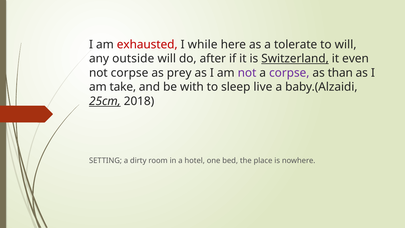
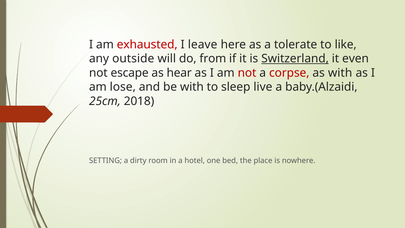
while: while -> leave
to will: will -> like
after: after -> from
not corpse: corpse -> escape
prey: prey -> hear
not at (247, 73) colour: purple -> red
corpse at (289, 73) colour: purple -> red
as than: than -> with
take: take -> lose
25cm underline: present -> none
